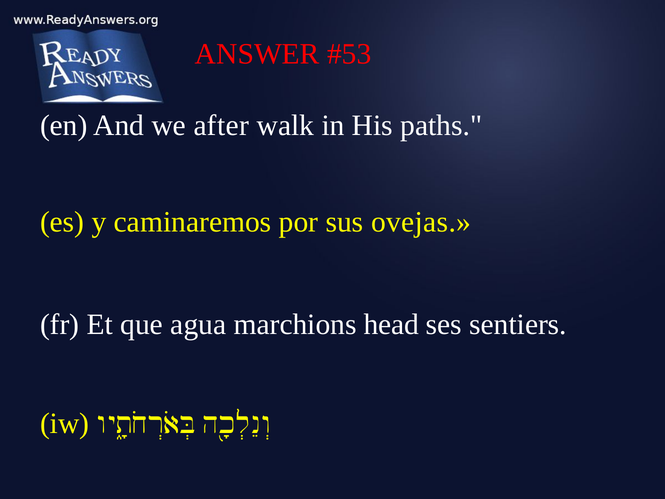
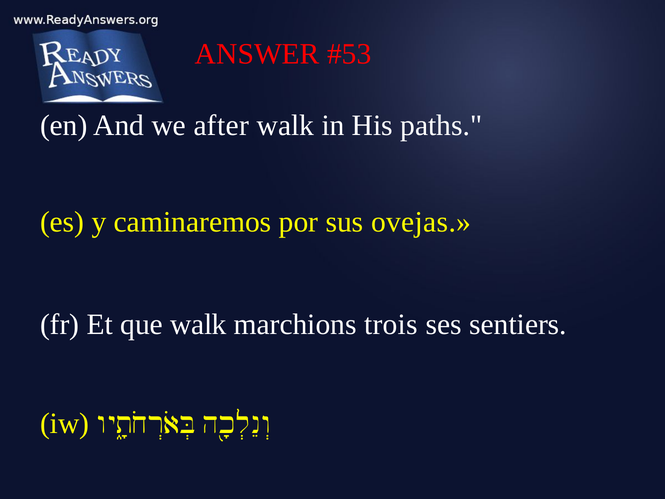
que agua: agua -> walk
head: head -> trois
